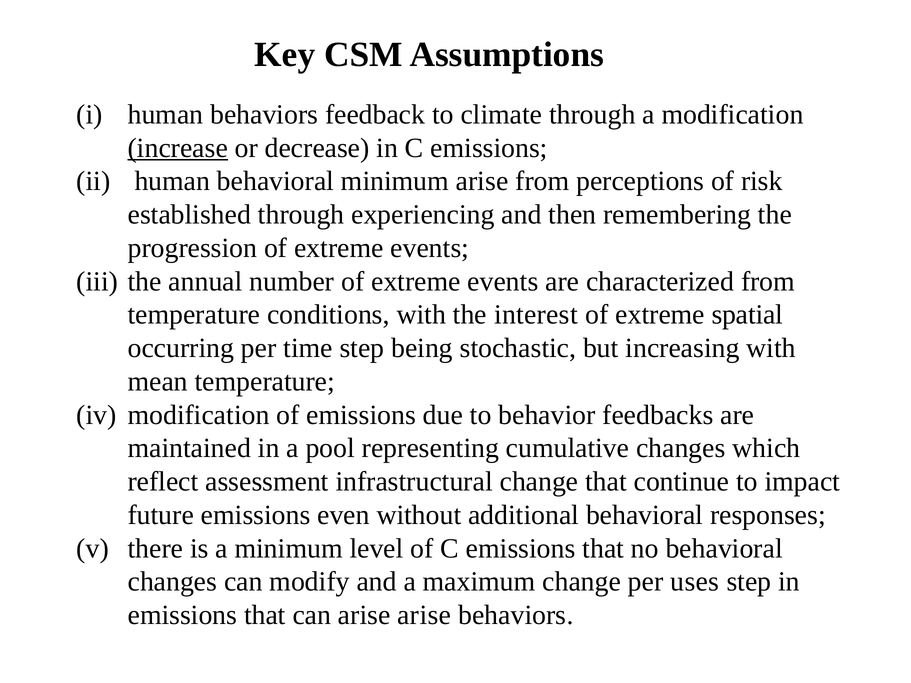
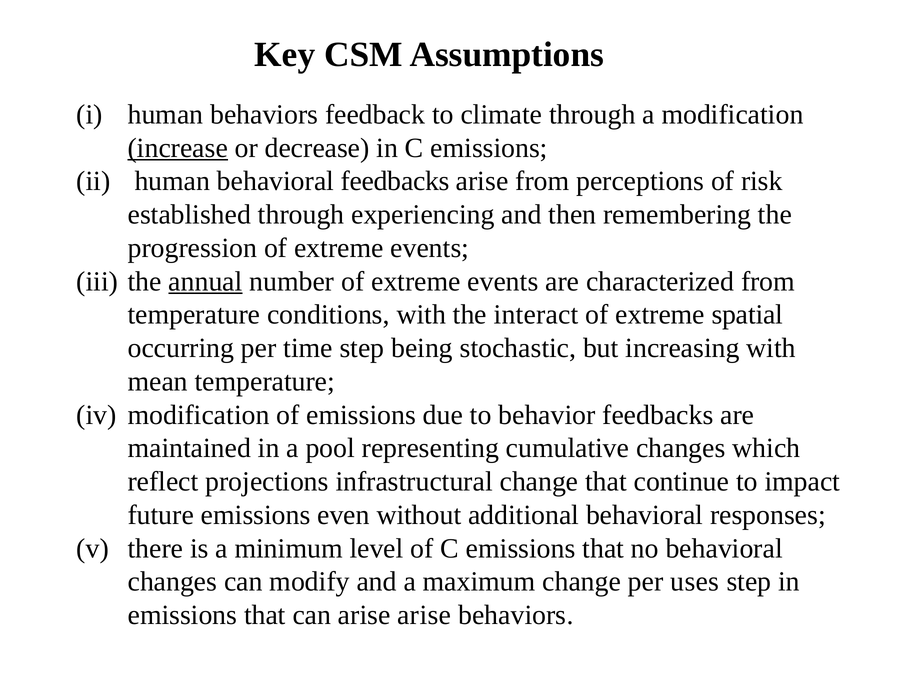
behavioral minimum: minimum -> feedbacks
annual underline: none -> present
interest: interest -> interact
assessment: assessment -> projections
